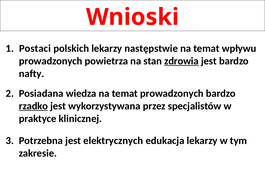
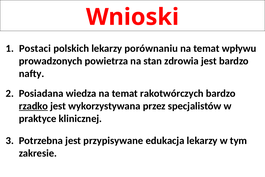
następstwie: następstwie -> porównaniu
zdrowia underline: present -> none
temat prowadzonych: prowadzonych -> rakotwórczych
elektrycznych: elektrycznych -> przypisywane
